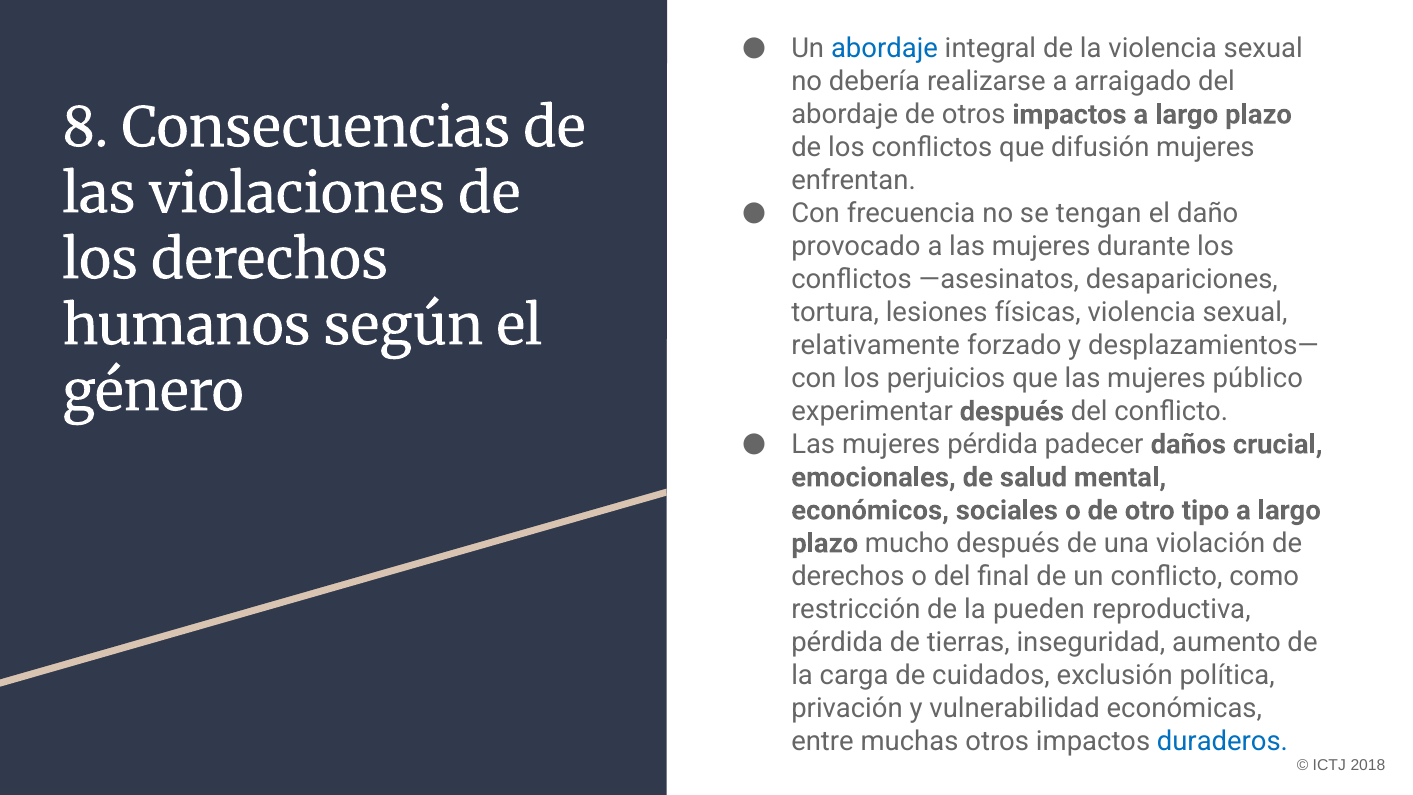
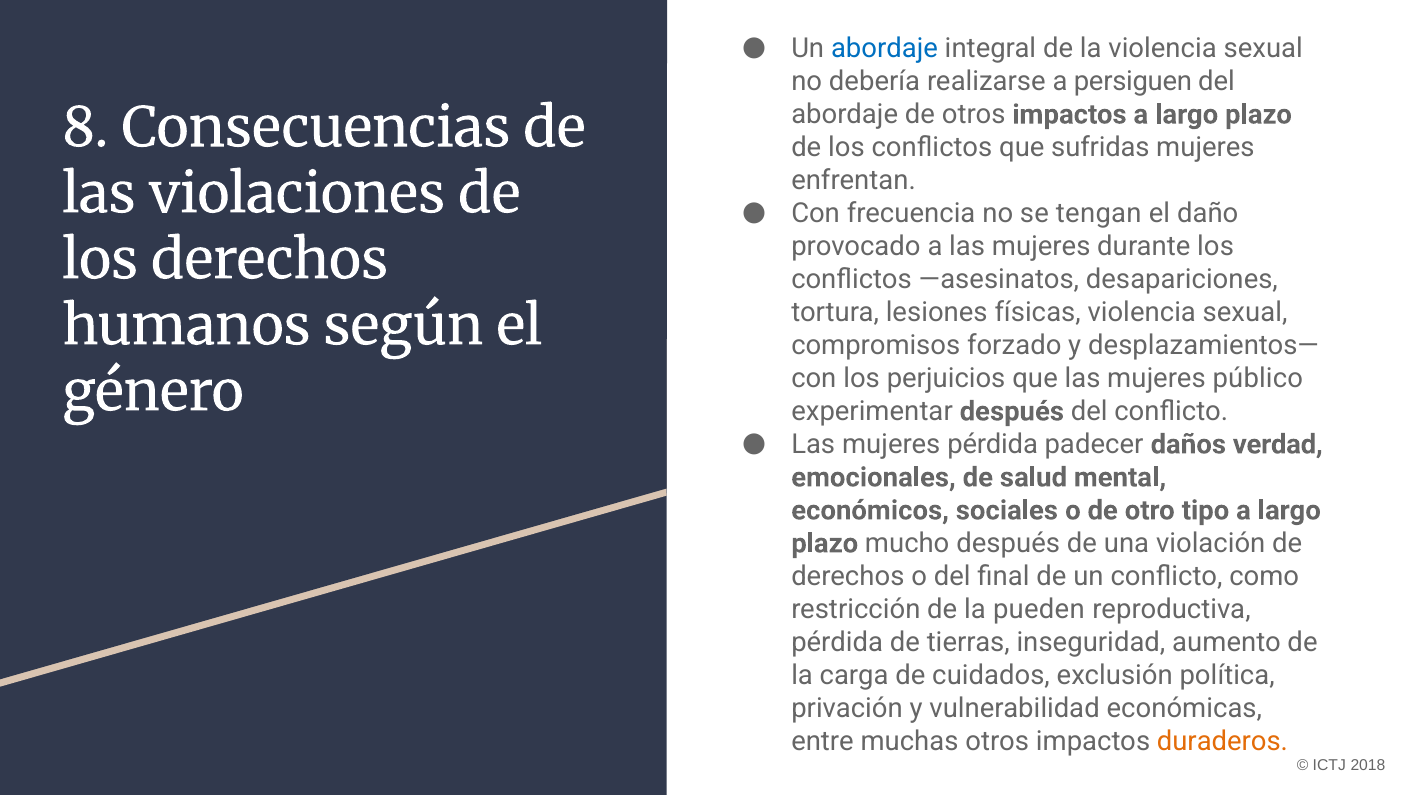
arraigado: arraigado -> persiguen
difusión: difusión -> sufridas
relativamente: relativamente -> compromisos
crucial: crucial -> verdad
duraderos colour: blue -> orange
